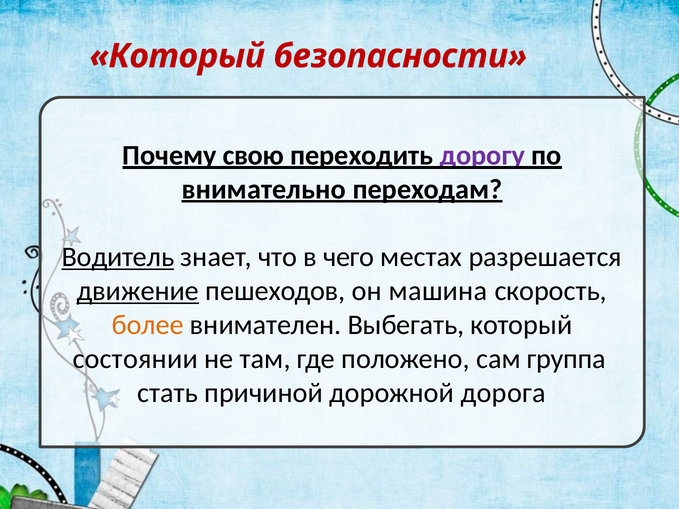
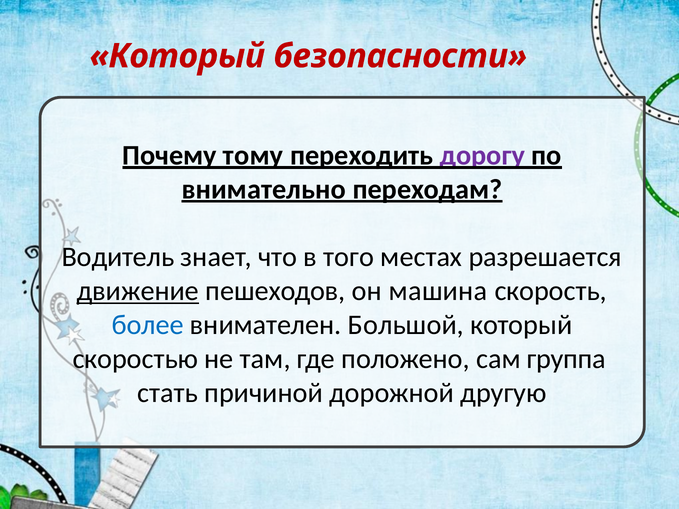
свою: свою -> тому
Водитель underline: present -> none
чего: чего -> того
более colour: orange -> blue
Выбегать: Выбегать -> Большой
состоянии: состоянии -> скоростью
дорога: дорога -> другую
